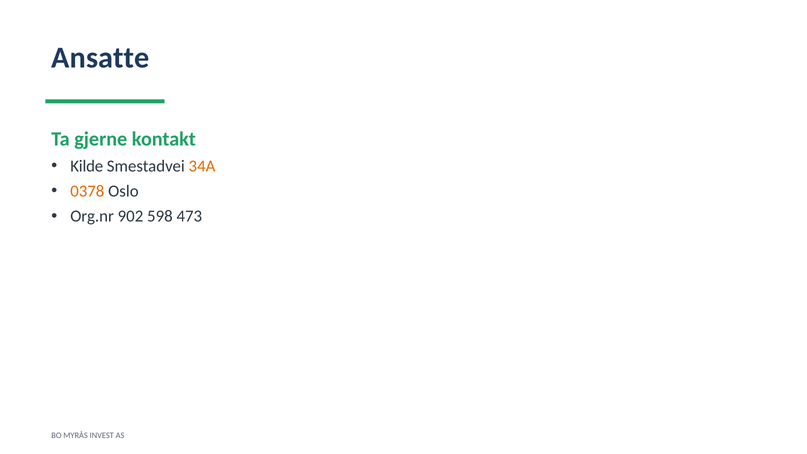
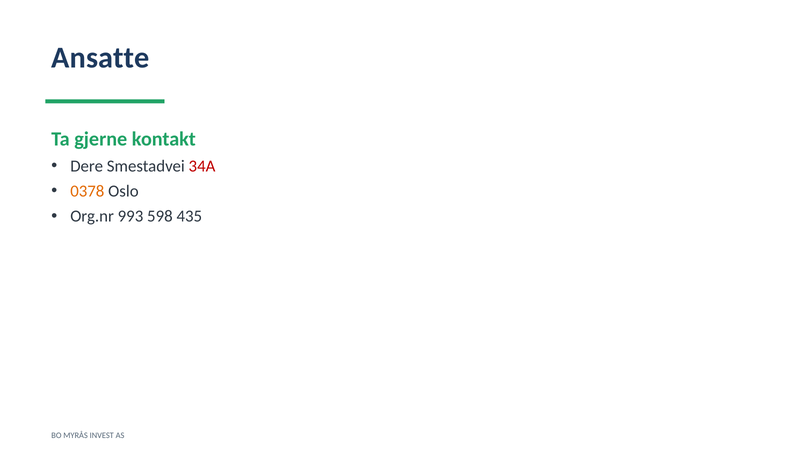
Kilde: Kilde -> Dere
34A colour: orange -> red
902: 902 -> 993
473: 473 -> 435
